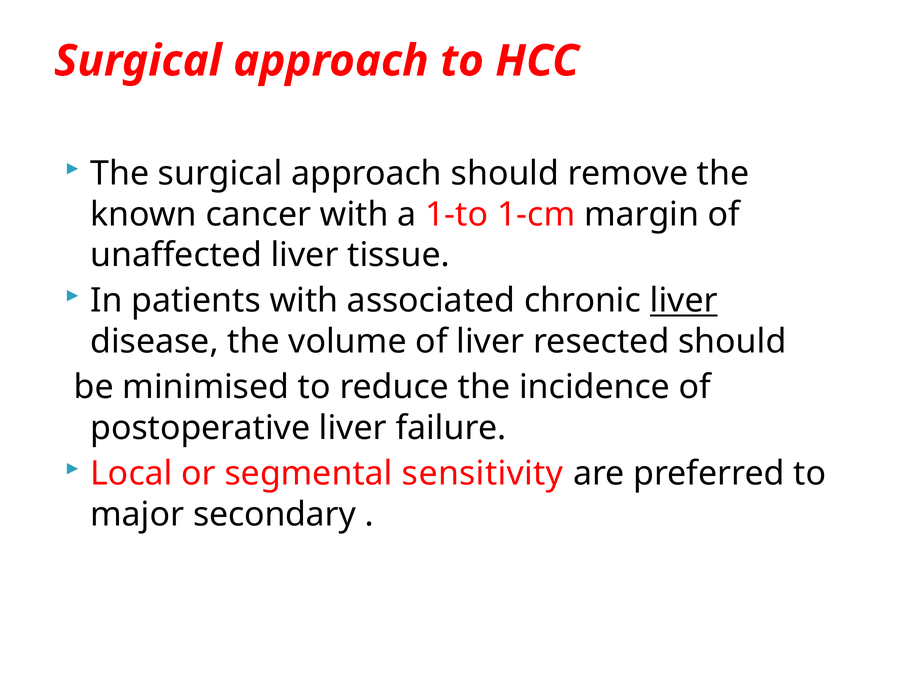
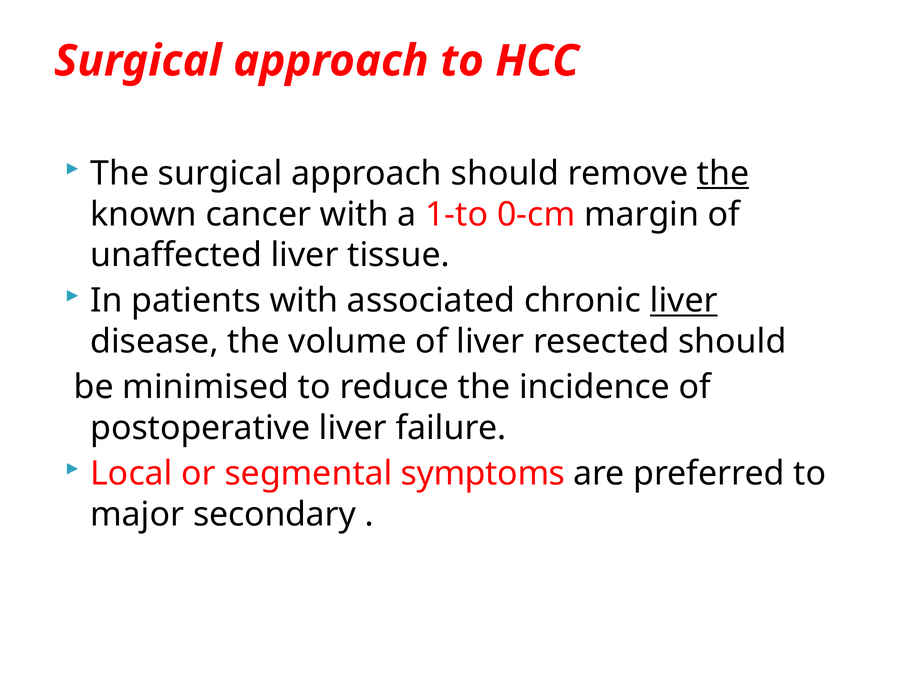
the at (723, 174) underline: none -> present
1-cm: 1-cm -> 0-cm
sensitivity: sensitivity -> symptoms
